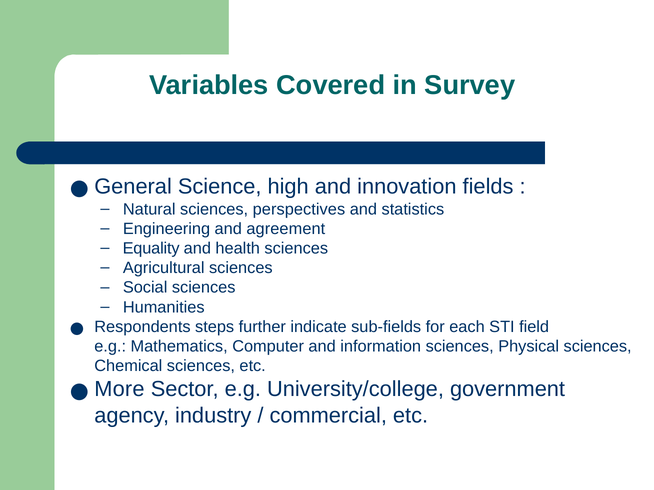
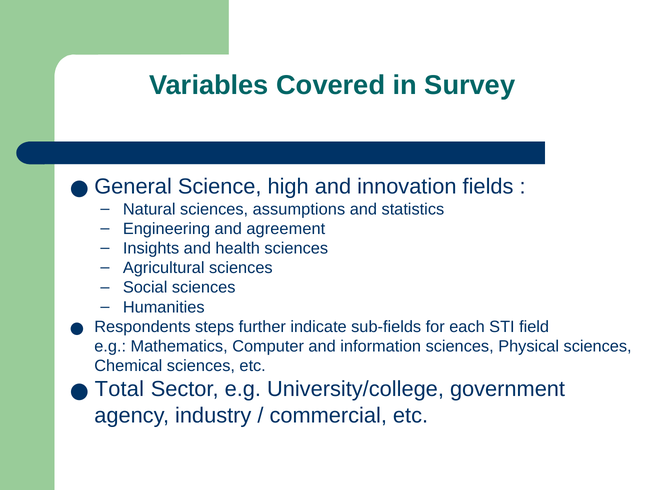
perspectives: perspectives -> assumptions
Equality: Equality -> Insights
More: More -> Total
